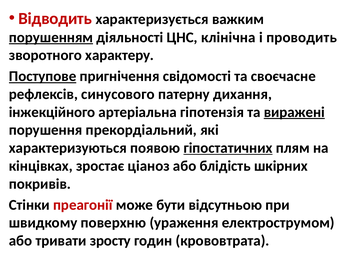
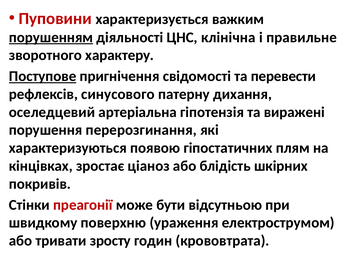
Відводить: Відводить -> Пуповини
проводить: проводить -> правильне
своєчасне: своєчасне -> перевести
інжекційного: інжекційного -> оселедцевий
виражені underline: present -> none
прекордіальний: прекордіальний -> перерозгинання
гіпостатичних underline: present -> none
